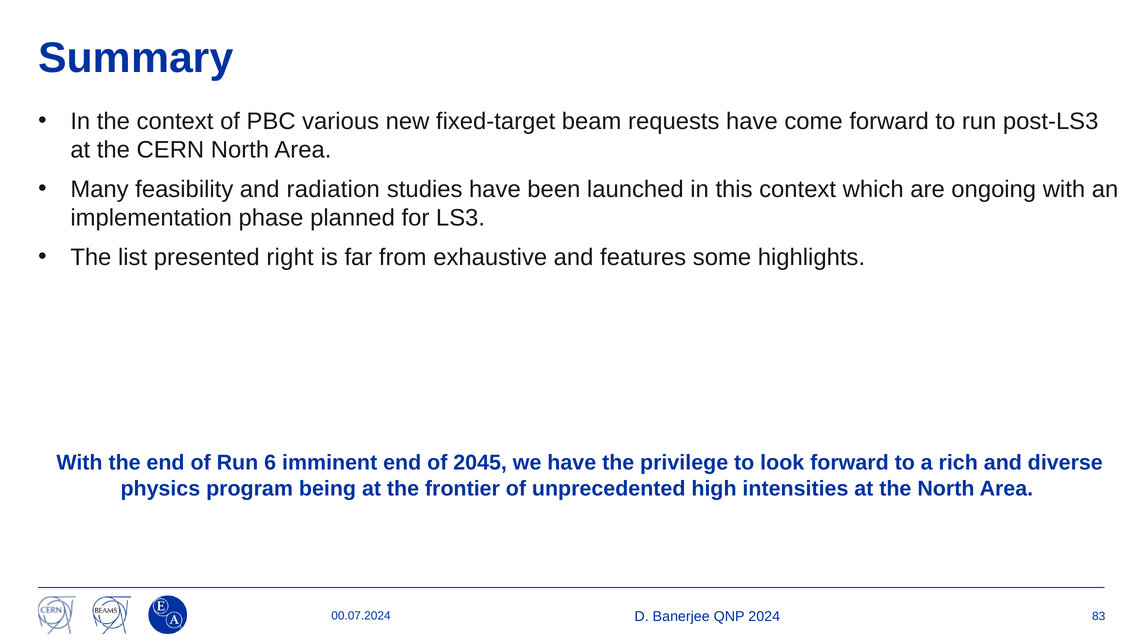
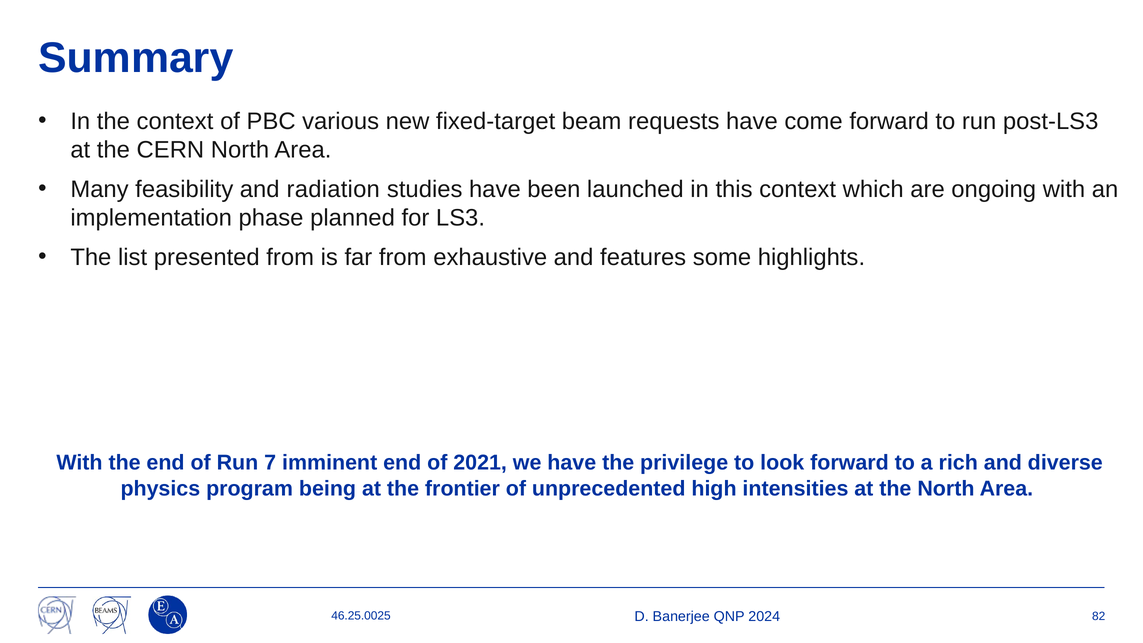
presented right: right -> from
6: 6 -> 7
2045: 2045 -> 2021
83: 83 -> 82
00.07.2024: 00.07.2024 -> 46.25.0025
